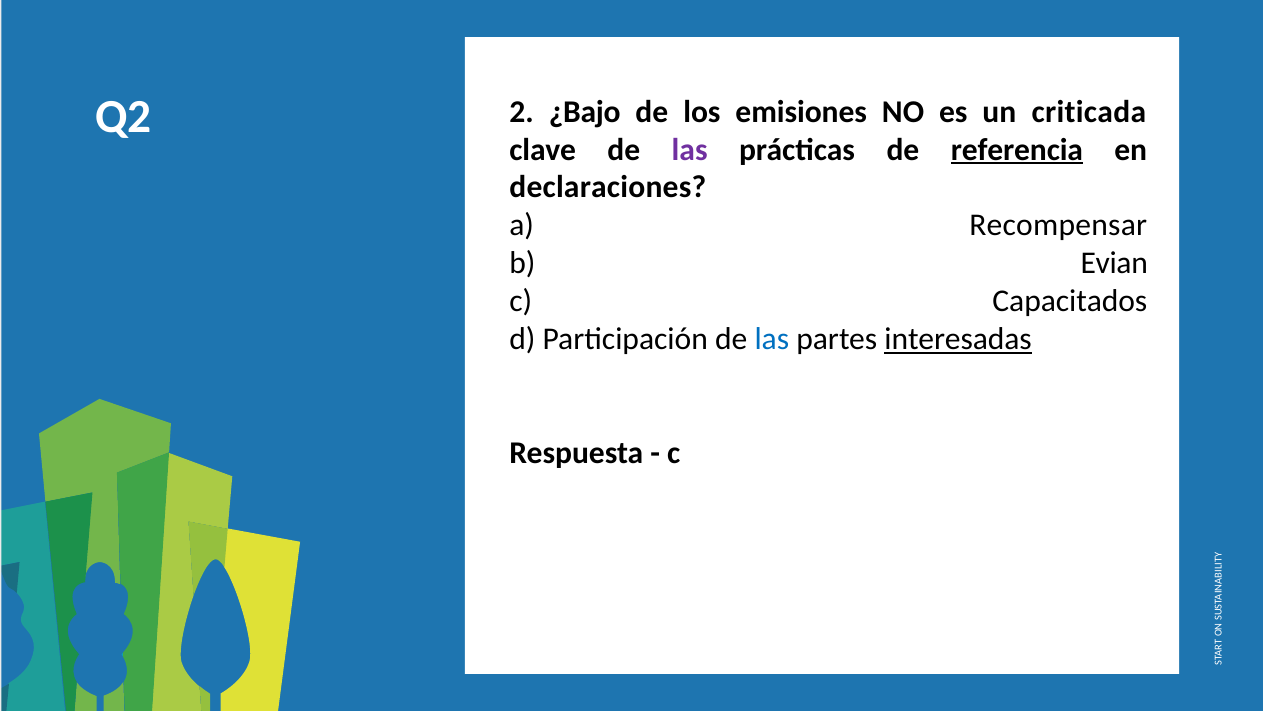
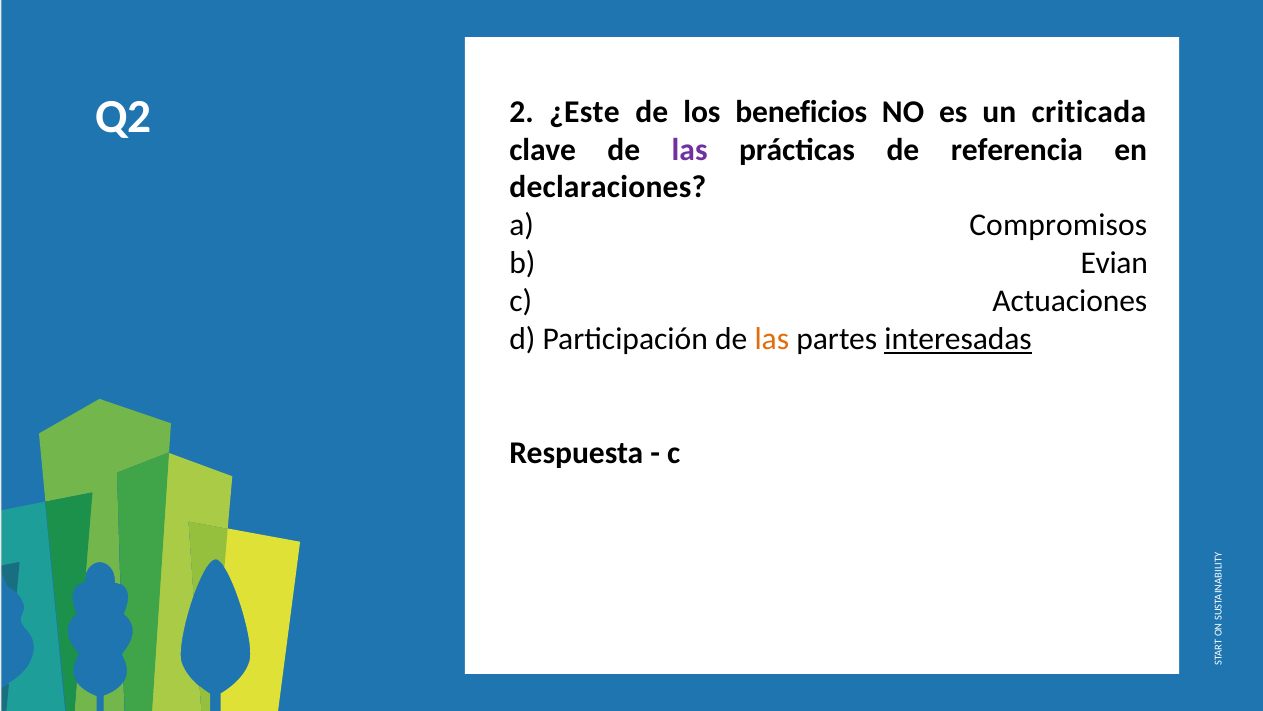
¿Bajo: ¿Bajo -> ¿Este
emisiones: emisiones -> beneficios
referencia underline: present -> none
Recompensar: Recompensar -> Compromisos
Capacitados: Capacitados -> Actuaciones
las at (772, 339) colour: blue -> orange
